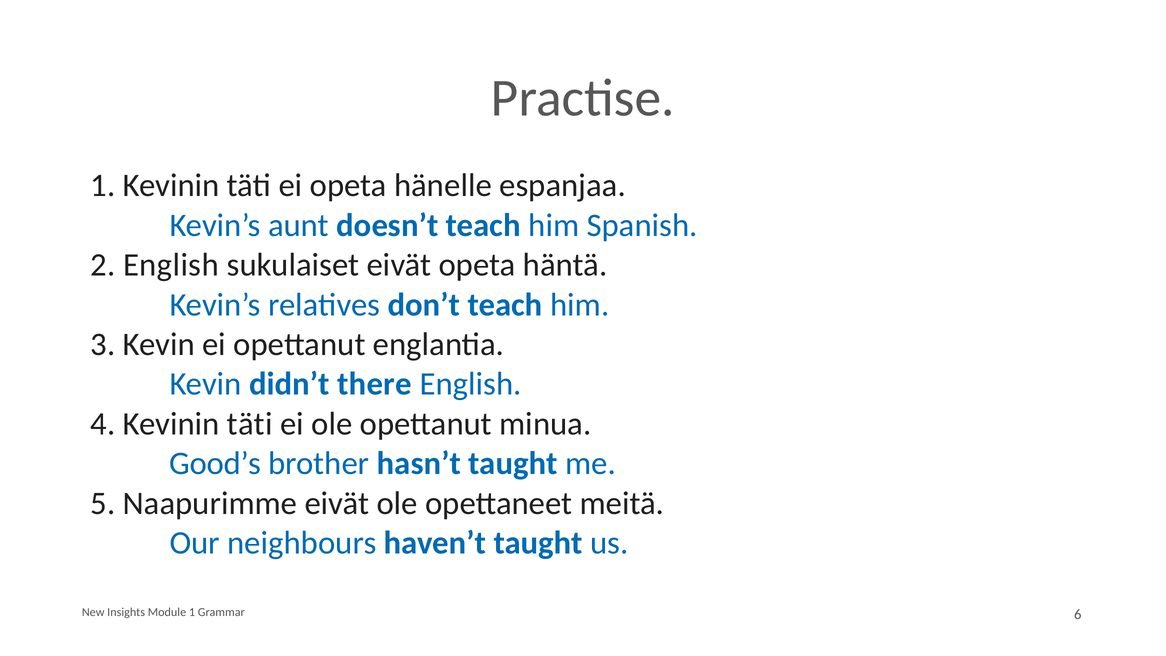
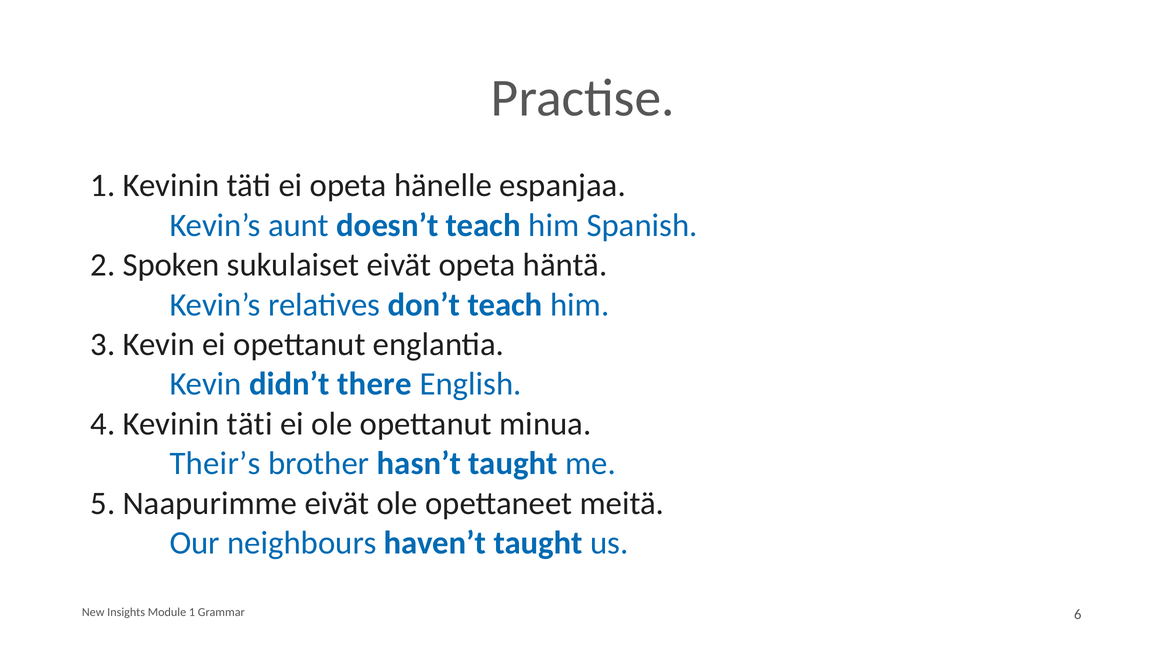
2 English: English -> Spoken
Good’s: Good’s -> Their’s
